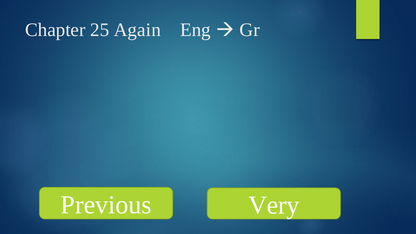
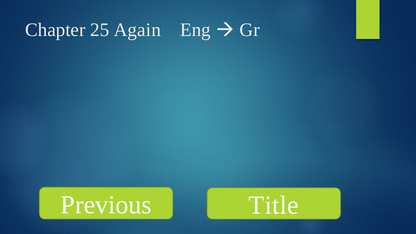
Very: Very -> Title
